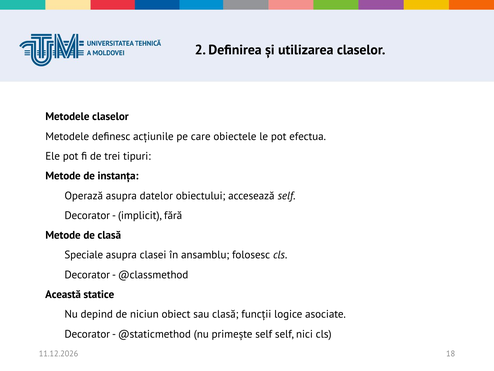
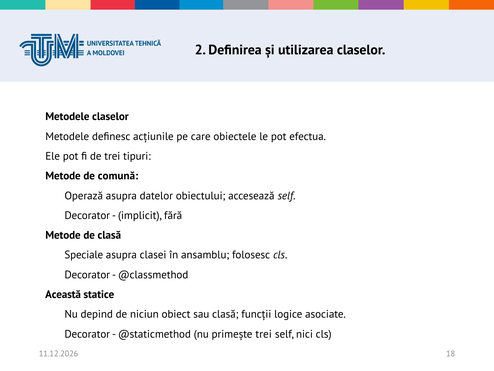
instanța: instanța -> comună
primește self: self -> trei
